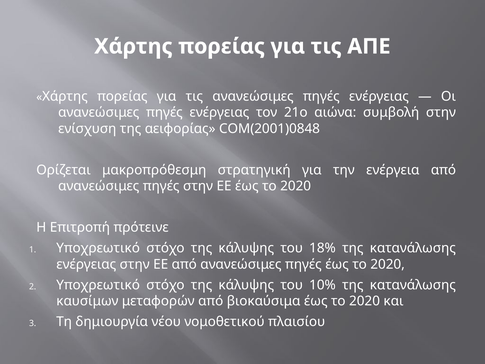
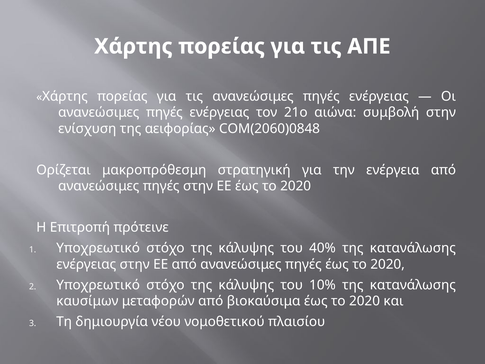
COM(2001)0848: COM(2001)0848 -> COM(2060)0848
18%: 18% -> 40%
